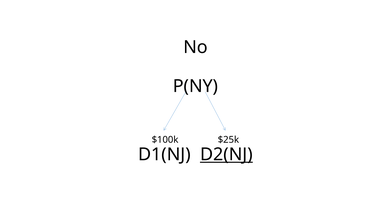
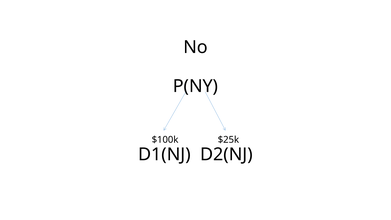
D2(NJ underline: present -> none
